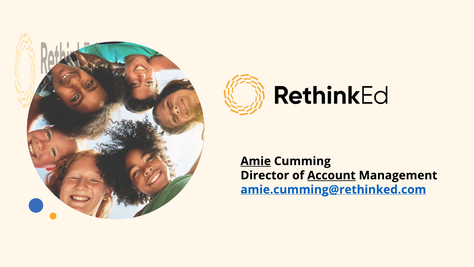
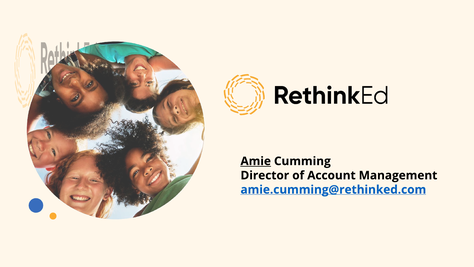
Account underline: present -> none
